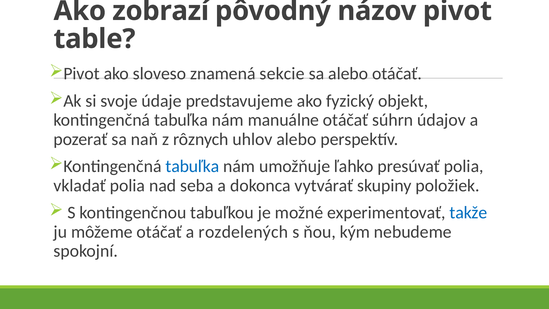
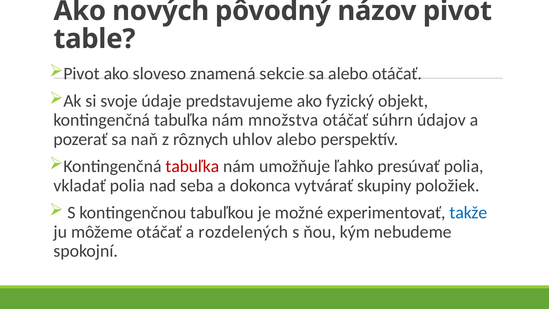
zobrazí: zobrazí -> nových
manuálne: manuálne -> množstva
tabuľka at (192, 166) colour: blue -> red
